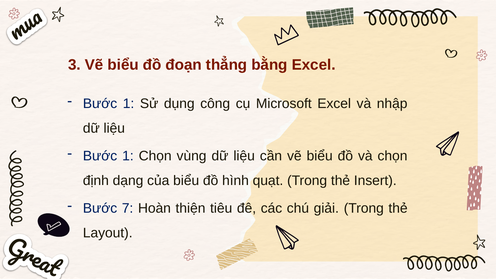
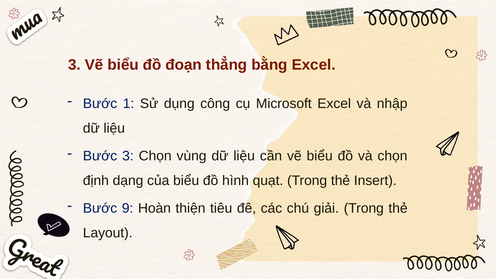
1 at (128, 156): 1 -> 3
7: 7 -> 9
